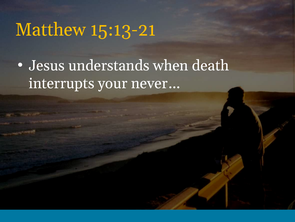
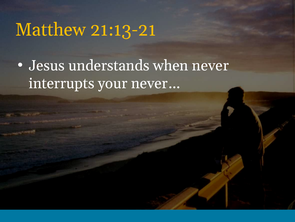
15:13-21: 15:13-21 -> 21:13-21
death: death -> never
